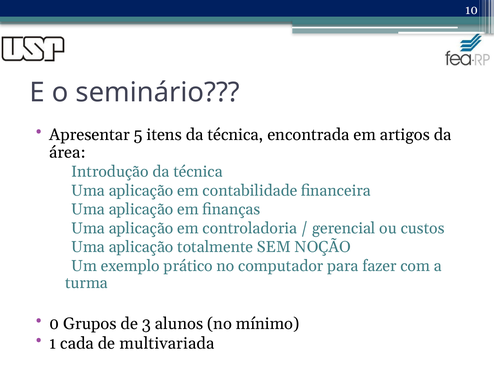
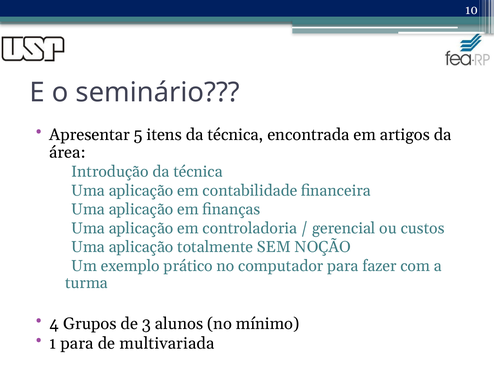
0: 0 -> 4
1 cada: cada -> para
